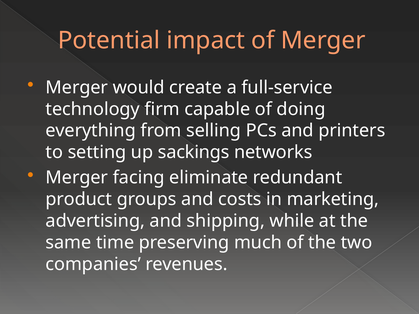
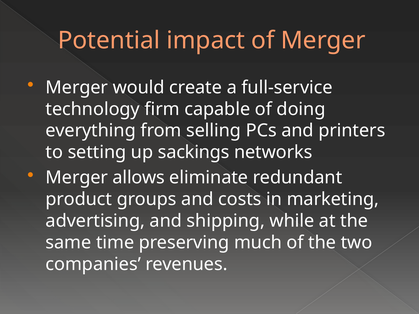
facing: facing -> allows
